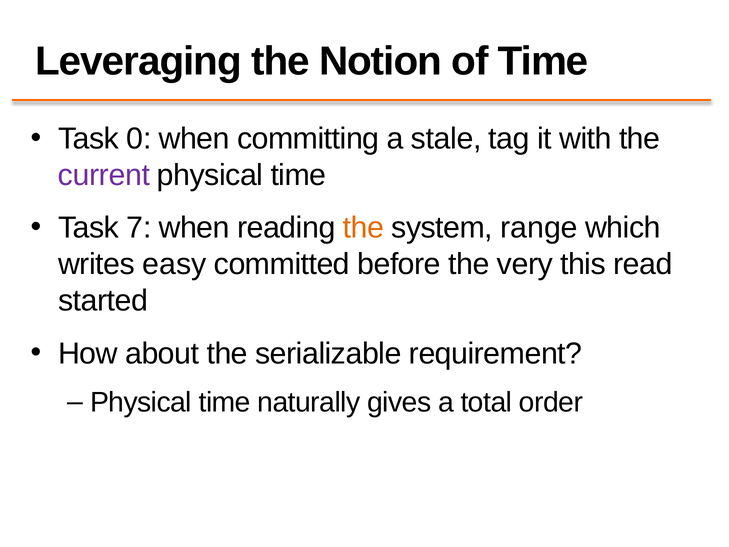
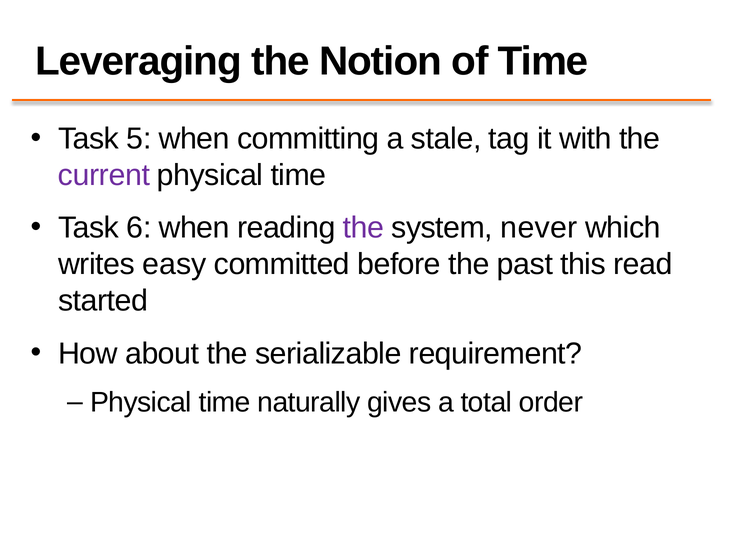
0: 0 -> 5
7: 7 -> 6
the at (364, 228) colour: orange -> purple
range: range -> never
very: very -> past
